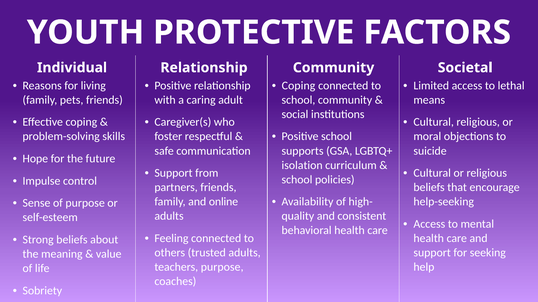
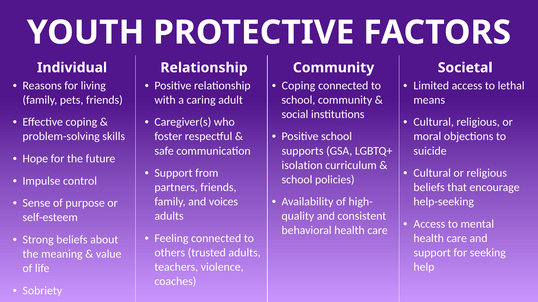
online: online -> voices
teachers purpose: purpose -> violence
